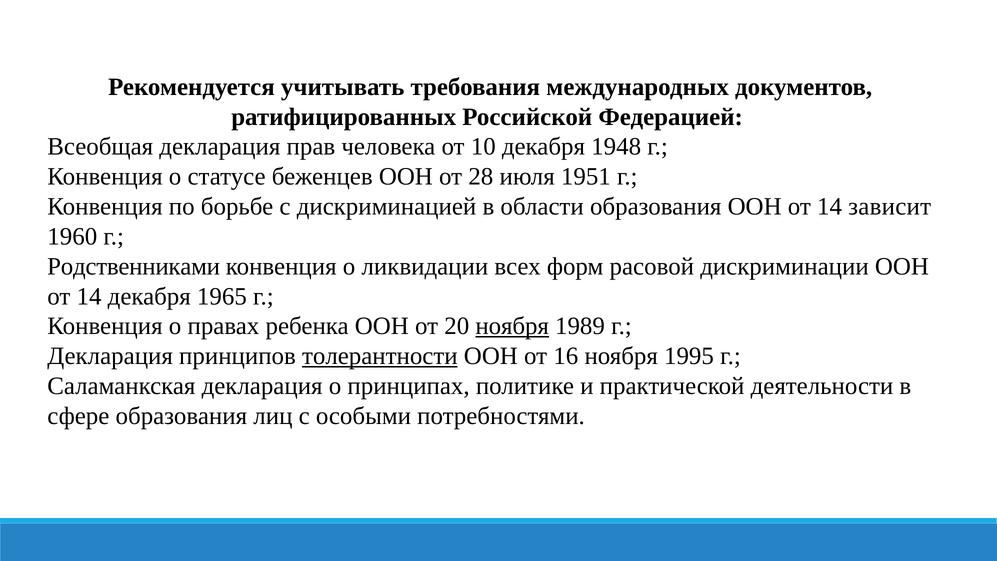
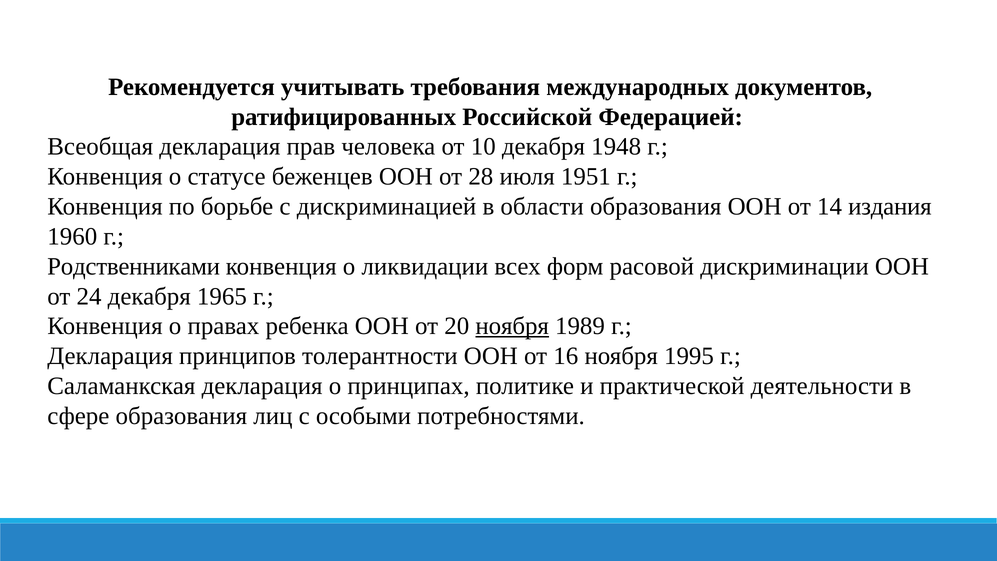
зависит: зависит -> издания
14 at (89, 296): 14 -> 24
толерантности underline: present -> none
